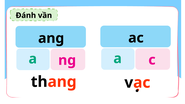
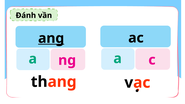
ang underline: none -> present
